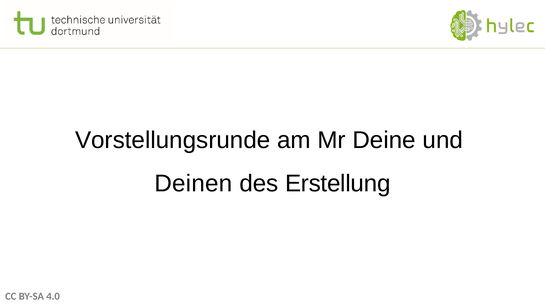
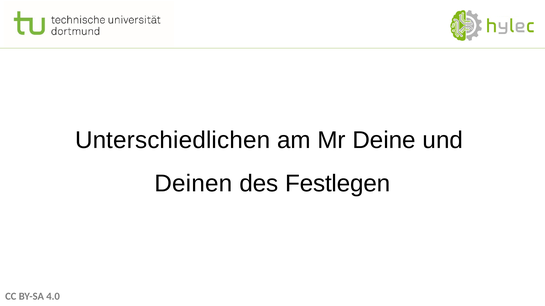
Vorstellungsrunde: Vorstellungsrunde -> Unterschiedlichen
Erstellung: Erstellung -> Festlegen
